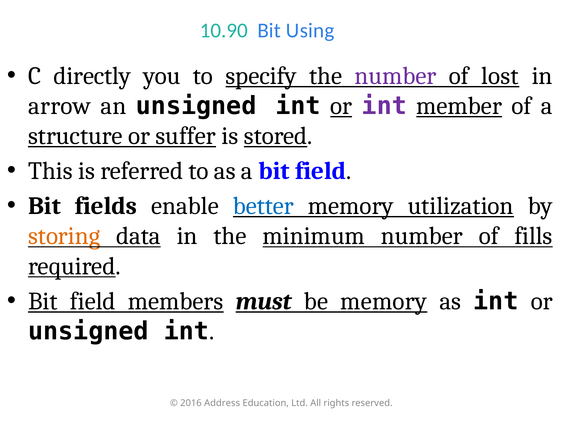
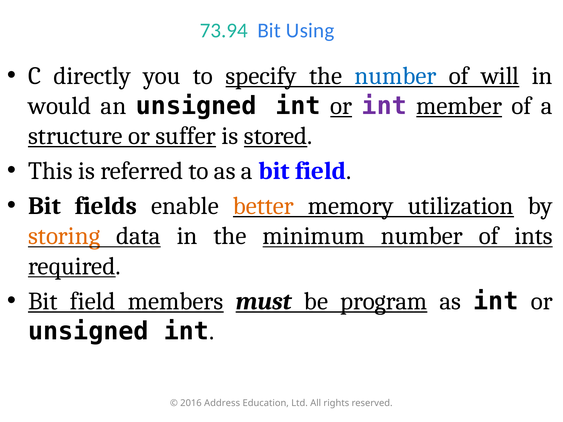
10.90: 10.90 -> 73.94
number at (395, 76) colour: purple -> blue
lost: lost -> will
arrow: arrow -> would
better colour: blue -> orange
fills: fills -> ints
be memory: memory -> program
